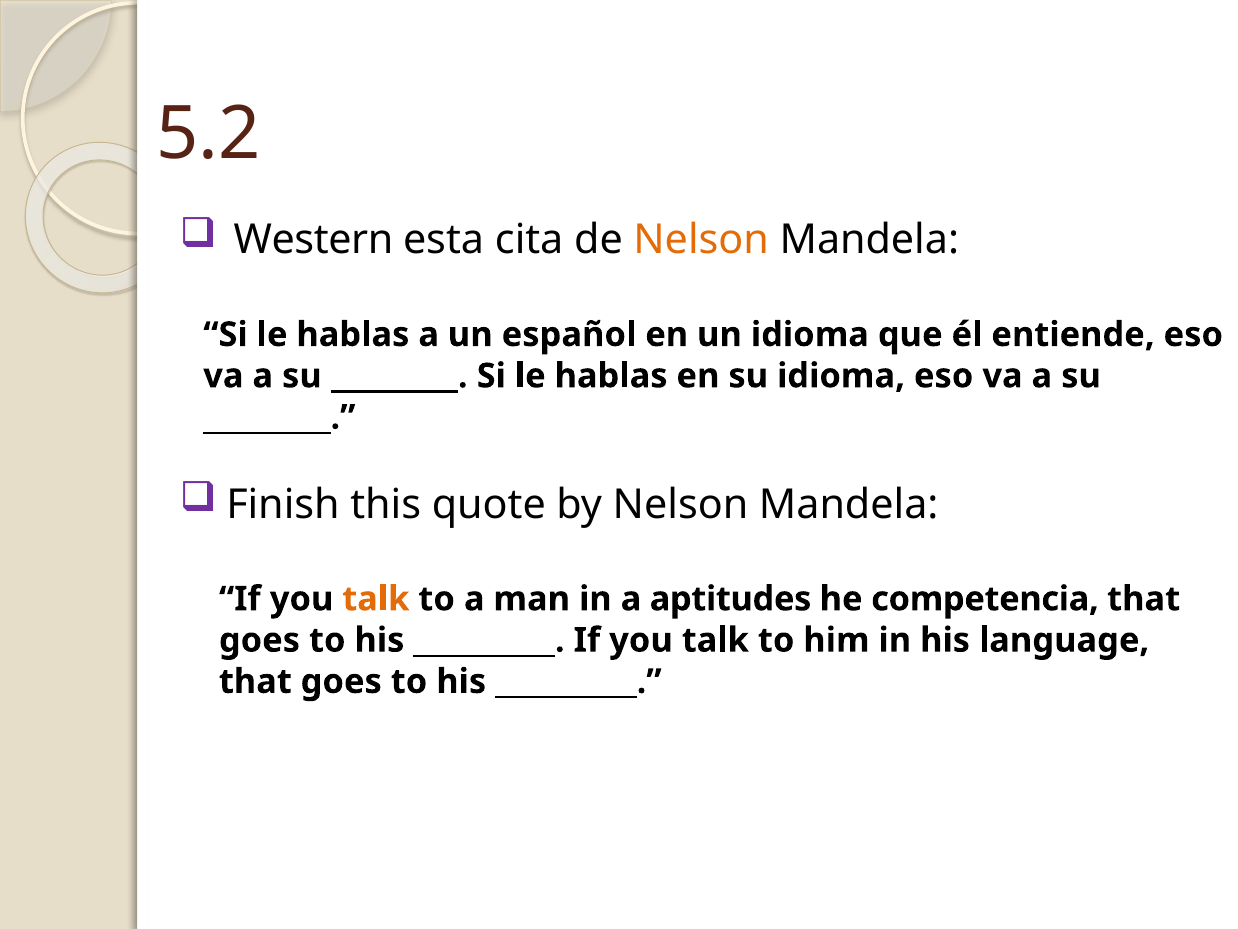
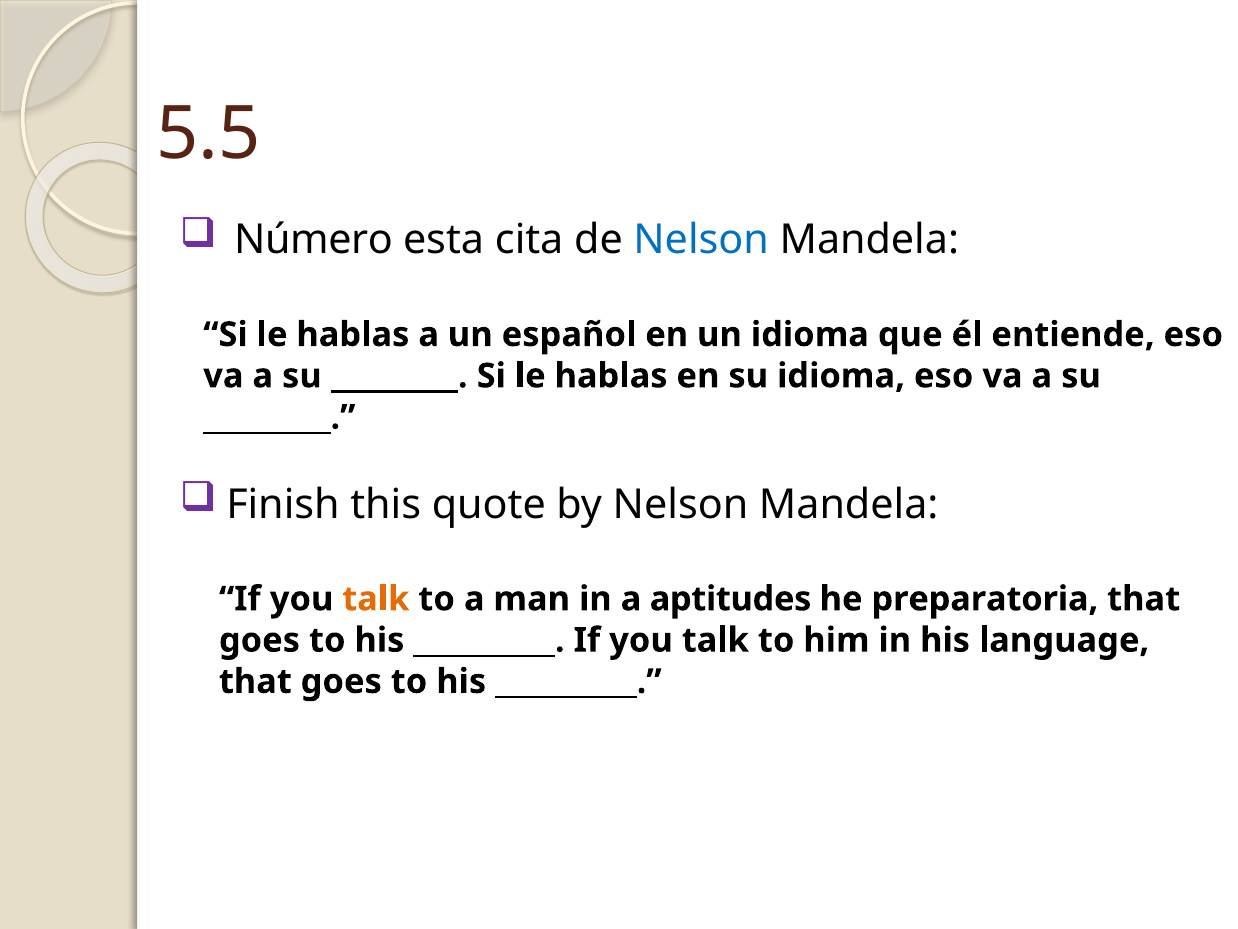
5.2: 5.2 -> 5.5
Western: Western -> Número
Nelson at (701, 240) colour: orange -> blue
competencia: competencia -> preparatoria
